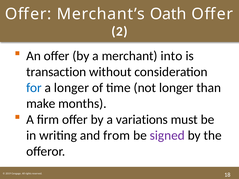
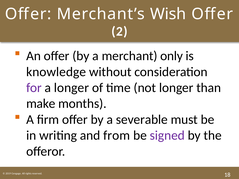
Oath: Oath -> Wish
into: into -> only
transaction: transaction -> knowledge
for colour: blue -> purple
variations: variations -> severable
